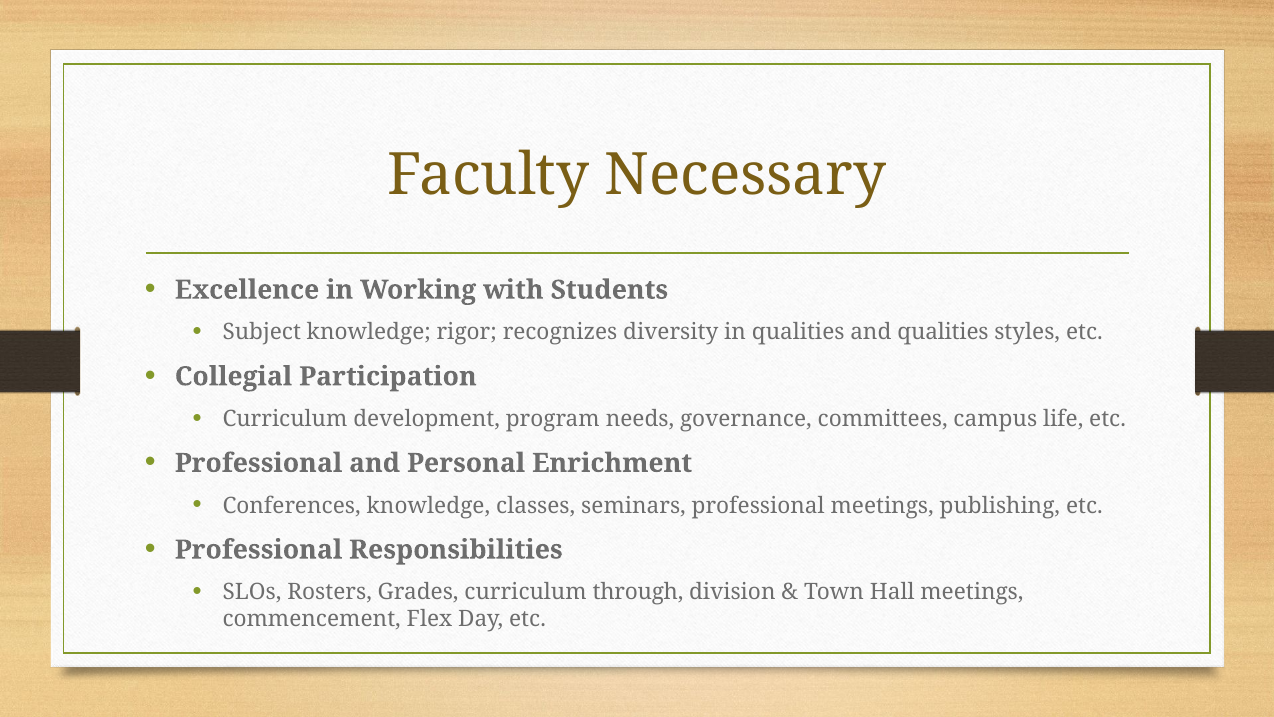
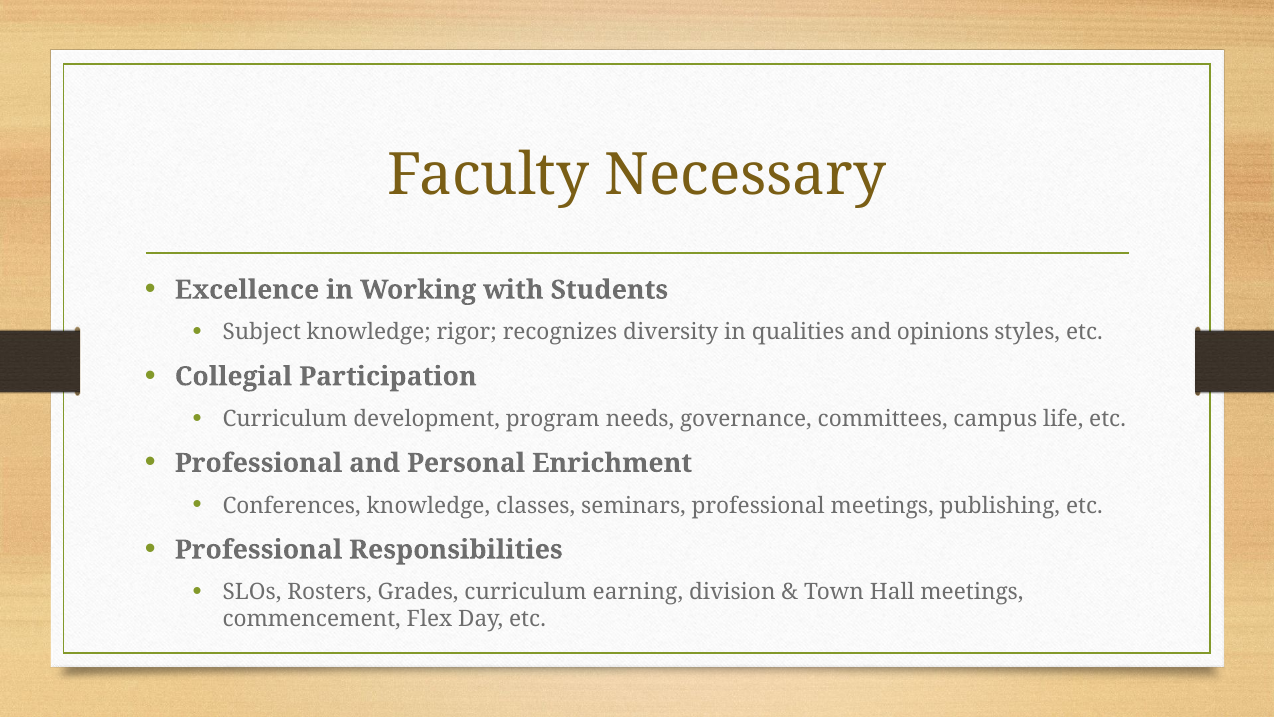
and qualities: qualities -> opinions
through: through -> earning
